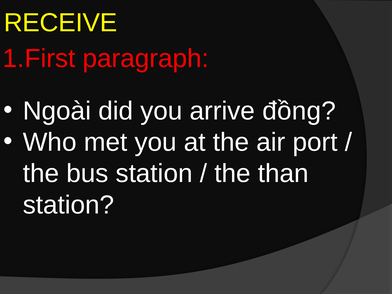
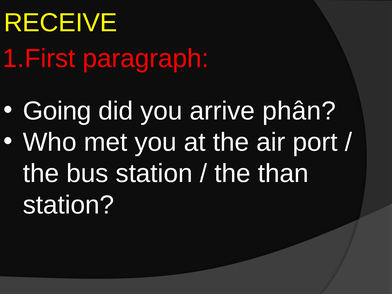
Ngoài: Ngoài -> Going
đồng: đồng -> phân
